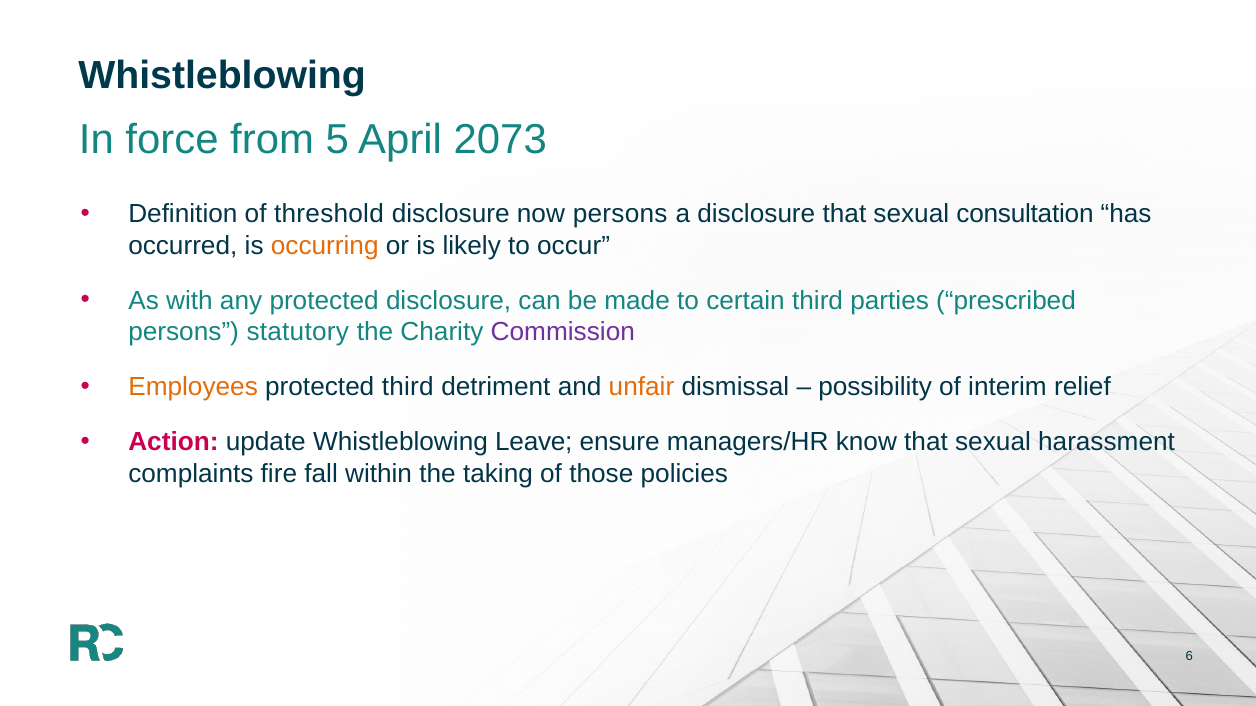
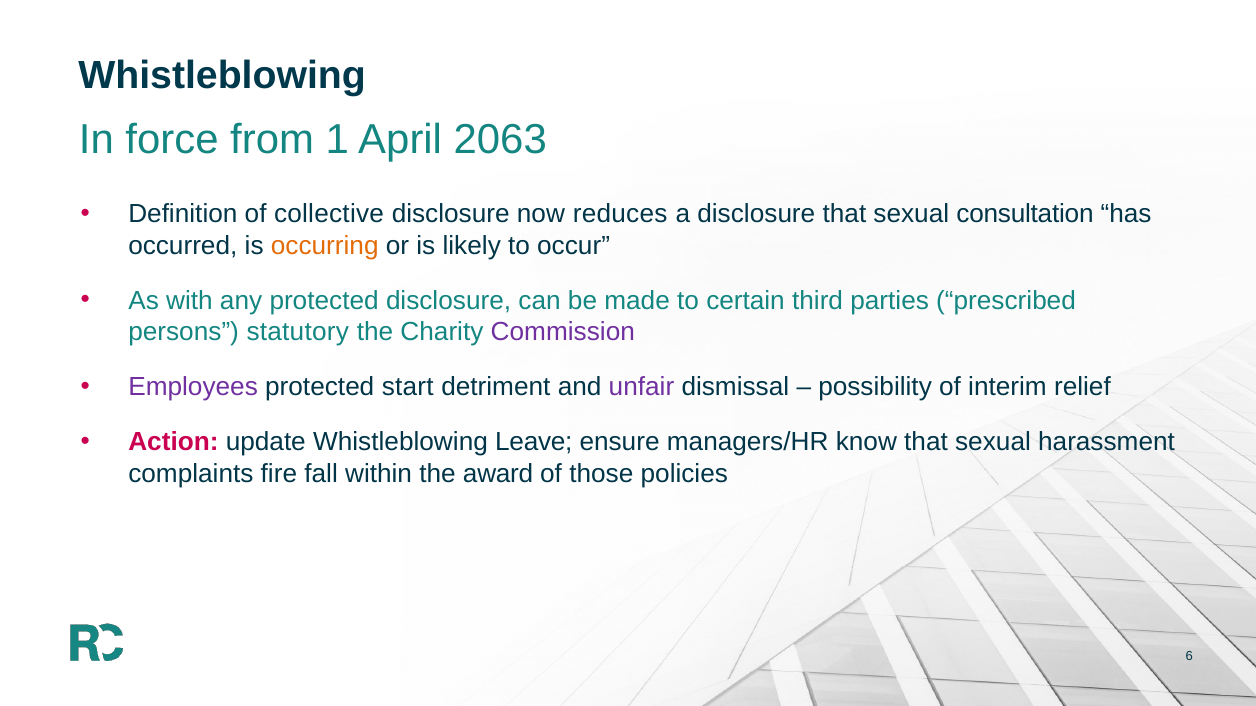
5: 5 -> 1
2073: 2073 -> 2063
threshold: threshold -> collective
now persons: persons -> reduces
Employees colour: orange -> purple
protected third: third -> start
unfair colour: orange -> purple
taking: taking -> award
